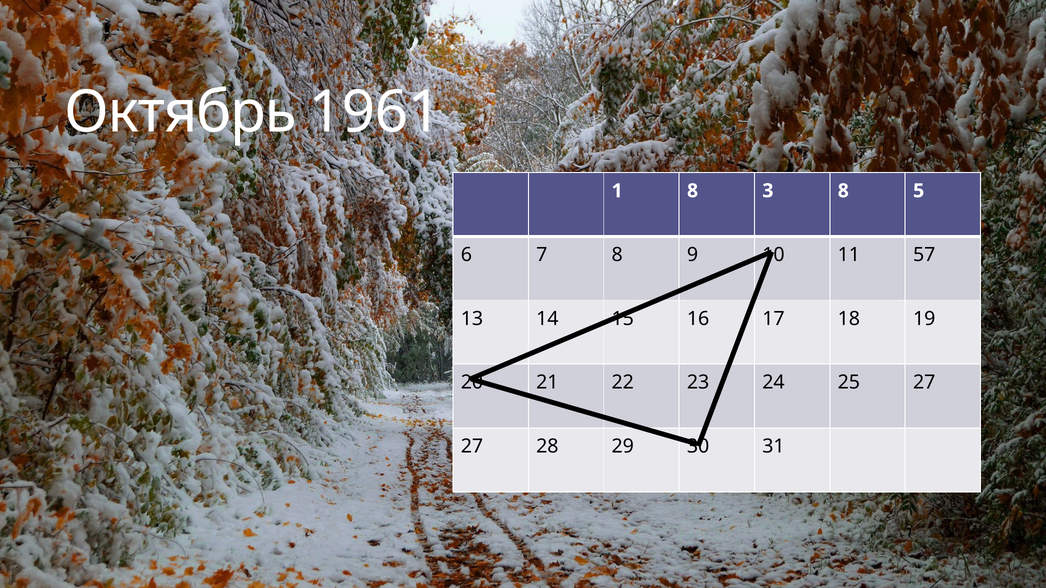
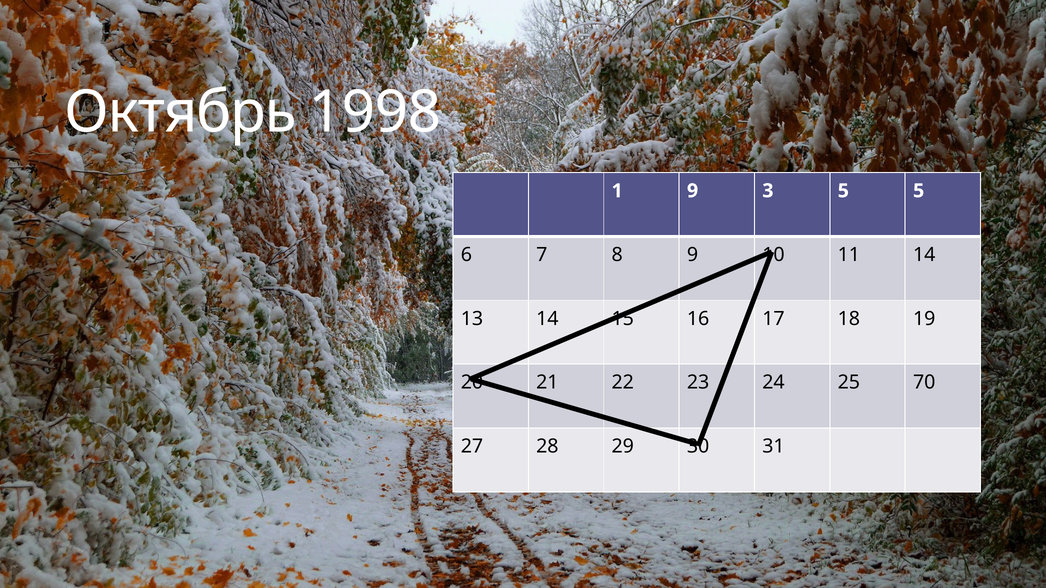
1961: 1961 -> 1998
1 8: 8 -> 9
3 8: 8 -> 5
11 57: 57 -> 14
25 27: 27 -> 70
